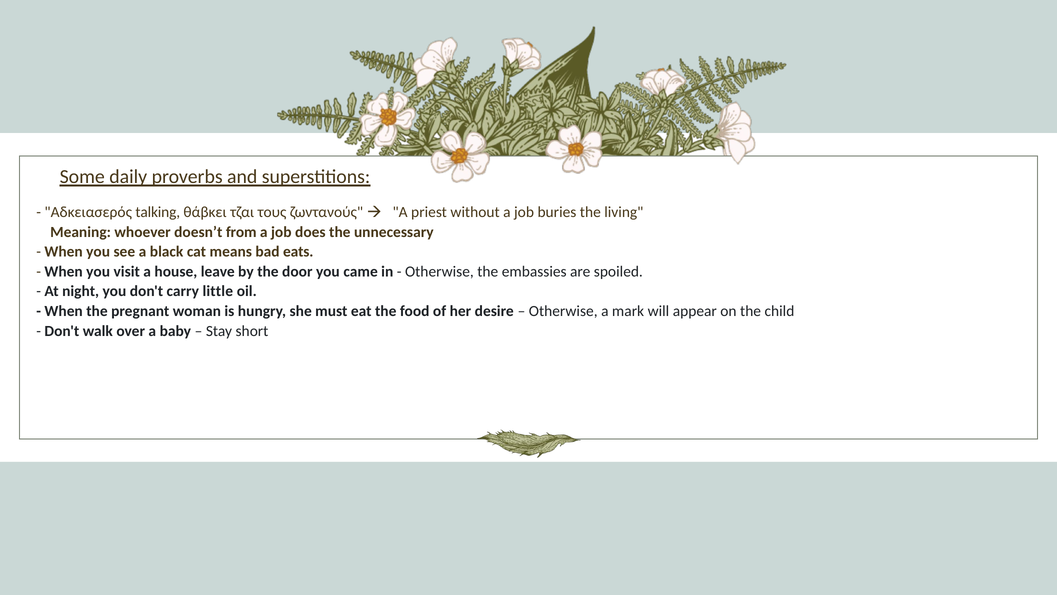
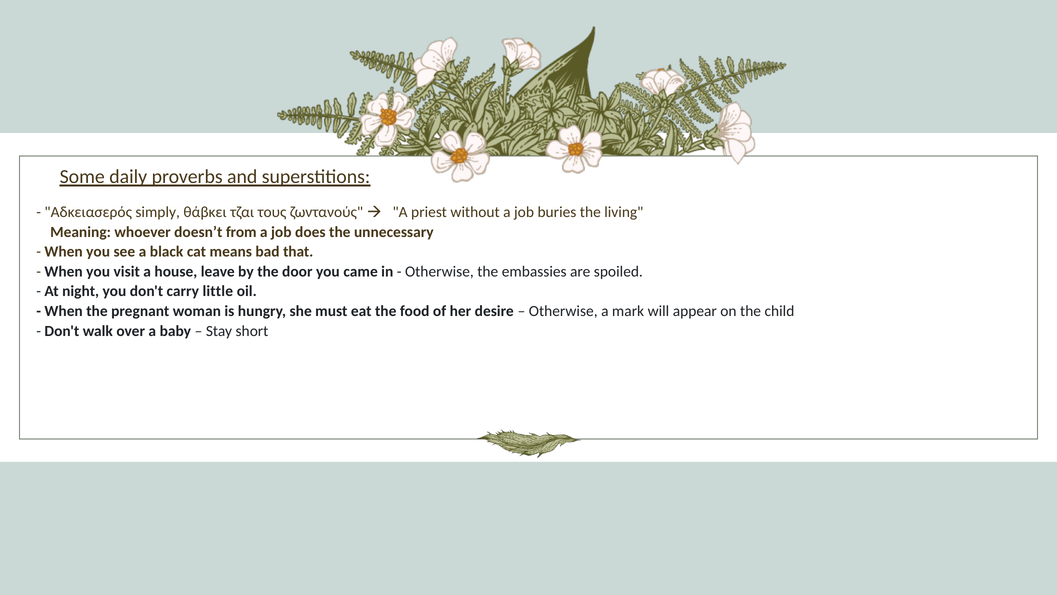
talking: talking -> simply
eats: eats -> that
